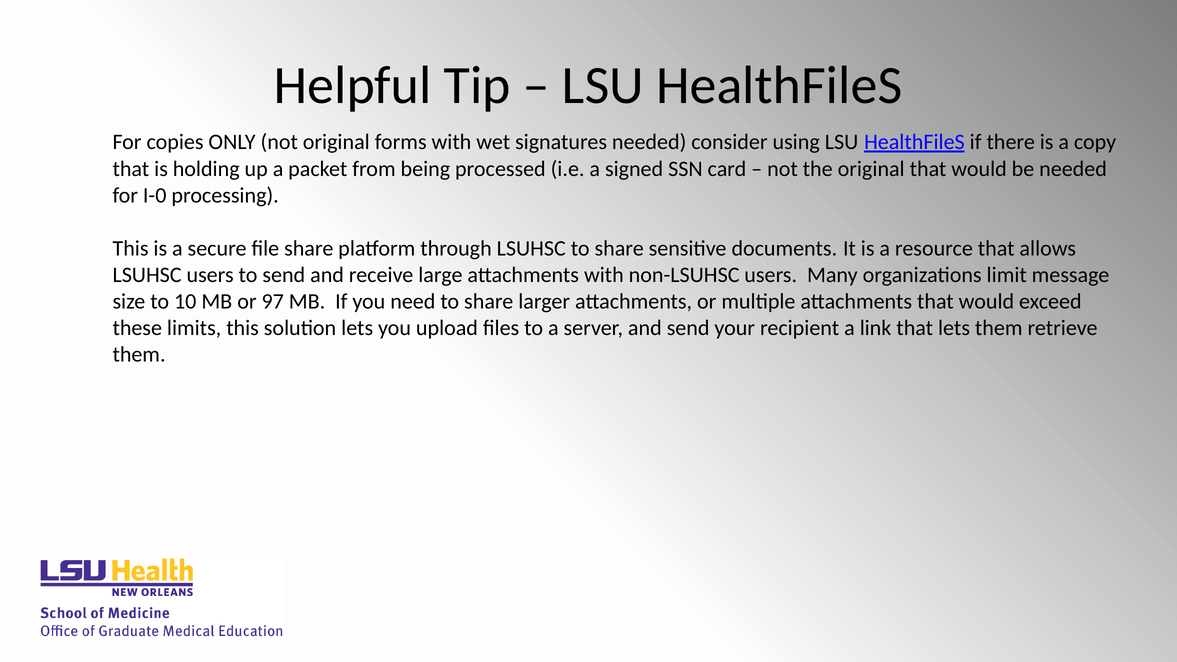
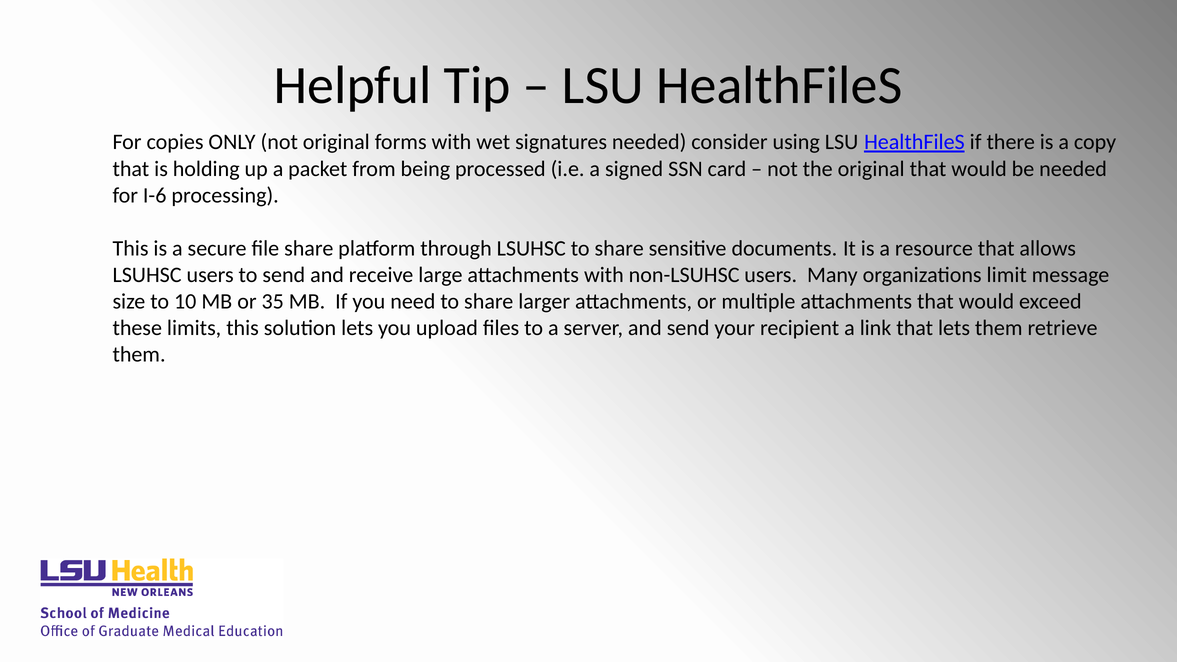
I-0: I-0 -> I-6
97: 97 -> 35
